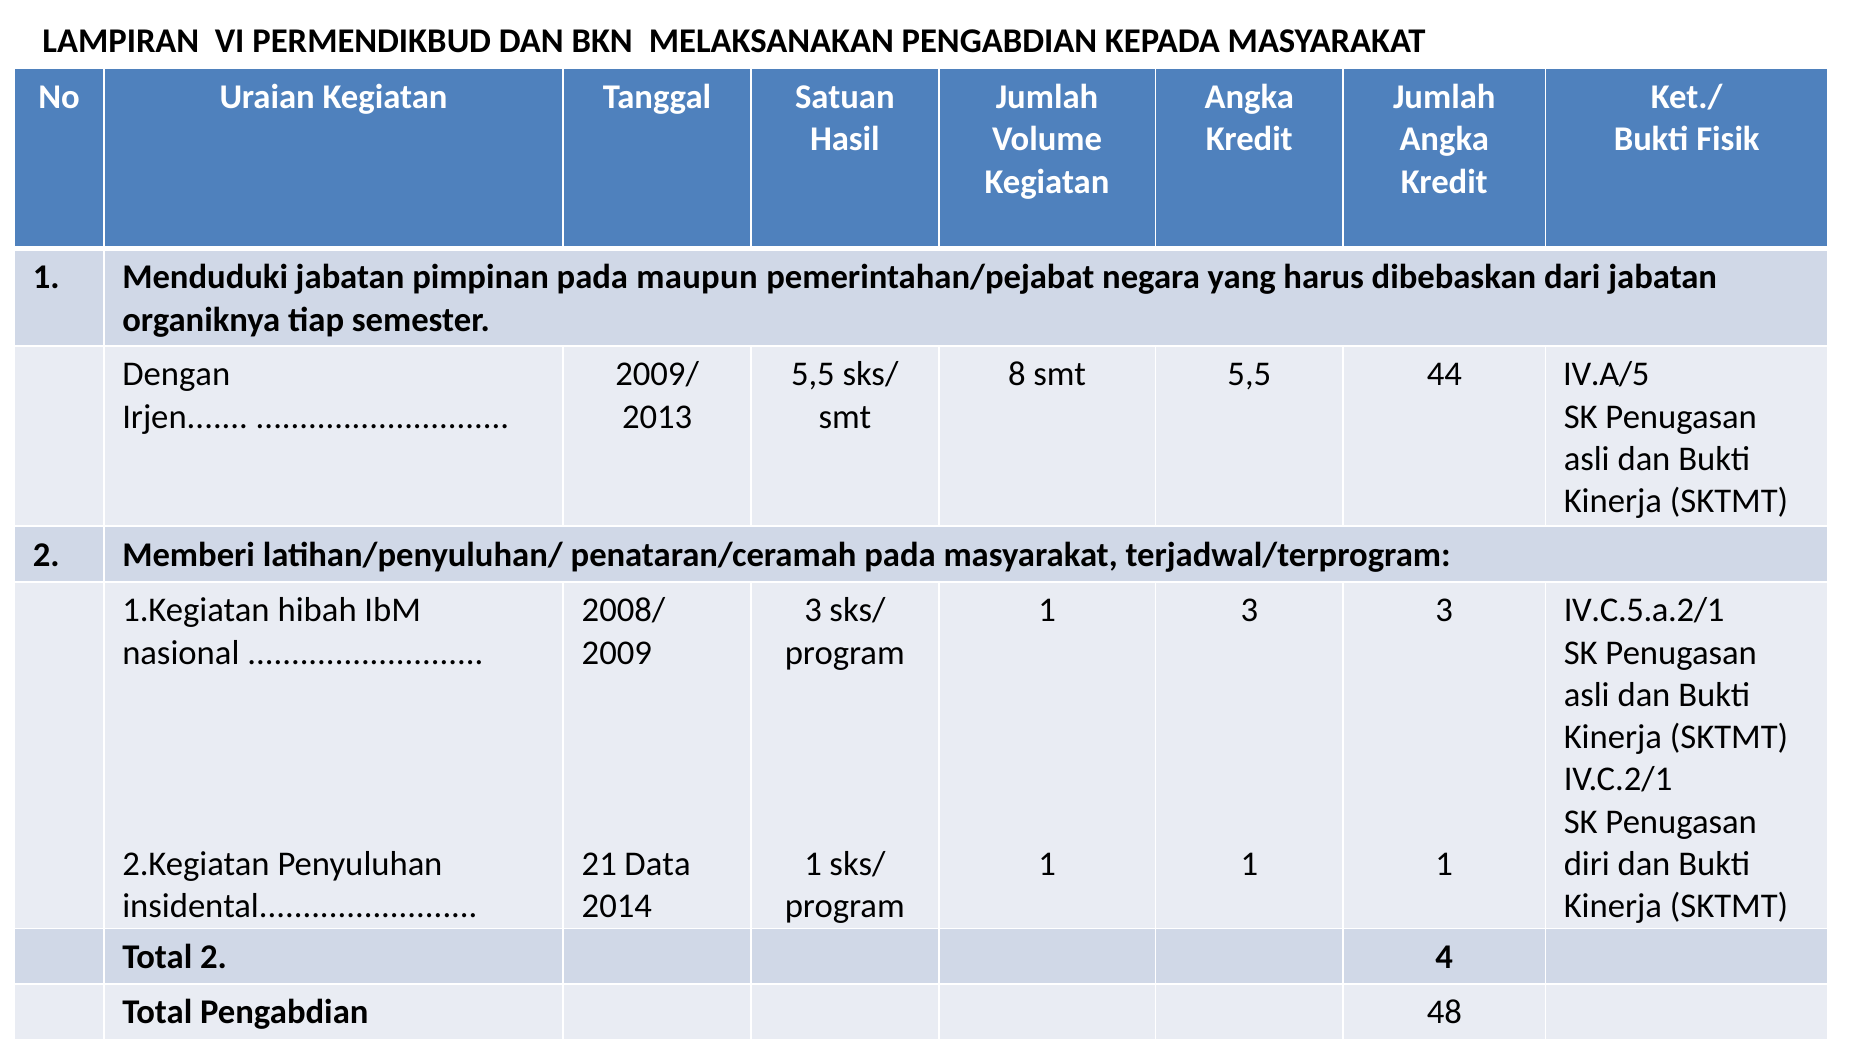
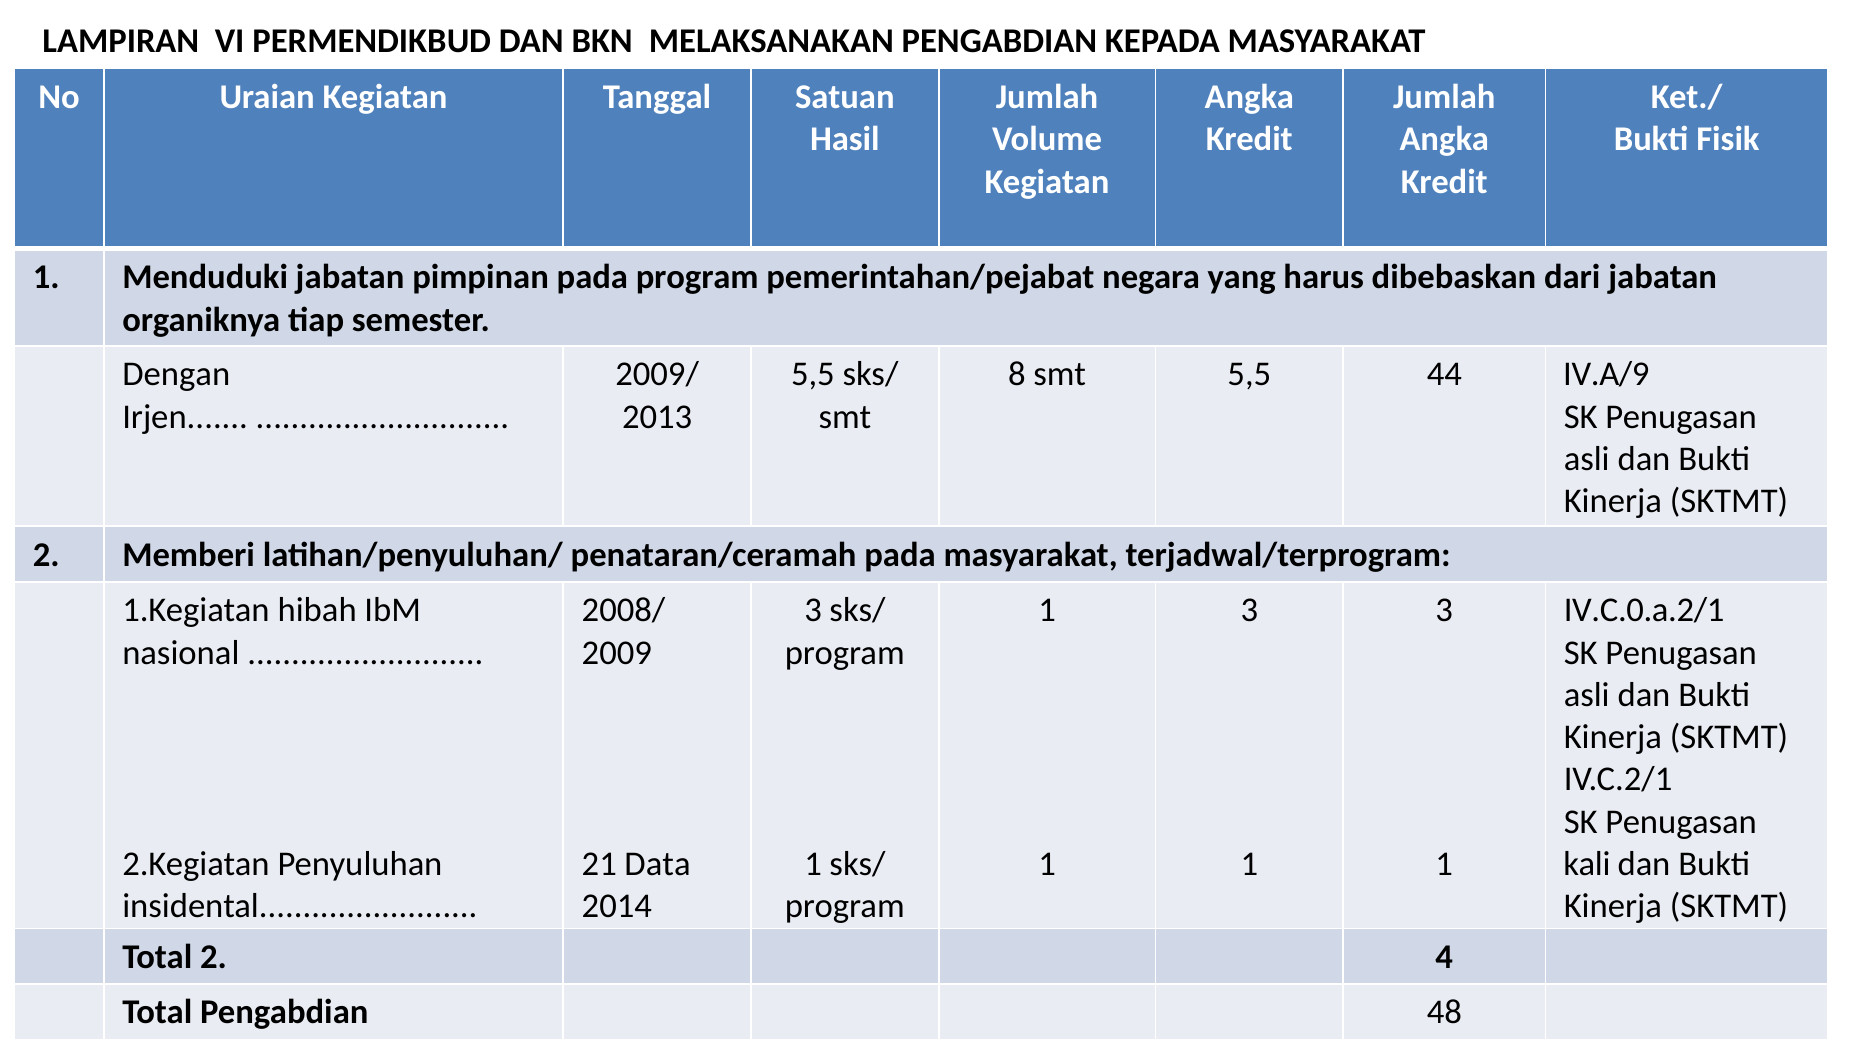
pada maupun: maupun -> program
IV.A/5: IV.A/5 -> IV.A/9
IV.C.5.a.2/1: IV.C.5.a.2/1 -> IV.C.0.a.2/1
diri: diri -> kali
